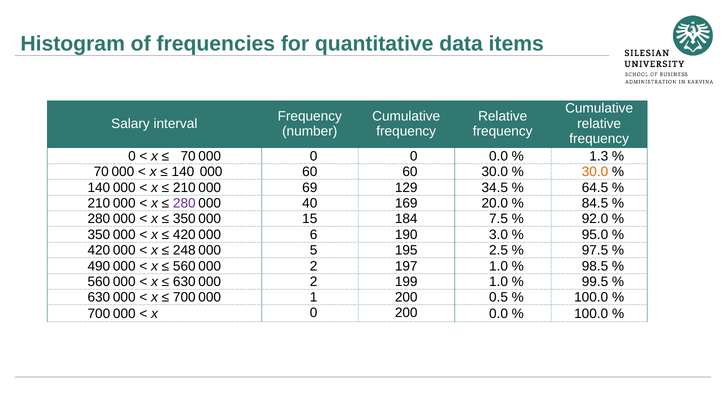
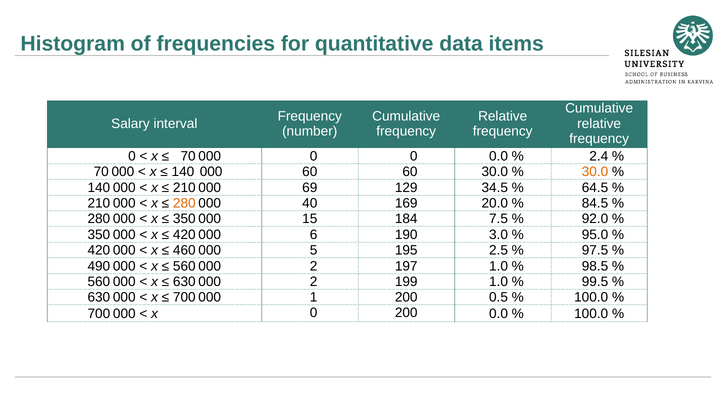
1.3: 1.3 -> 2.4
280 at (184, 203) colour: purple -> orange
248: 248 -> 460
